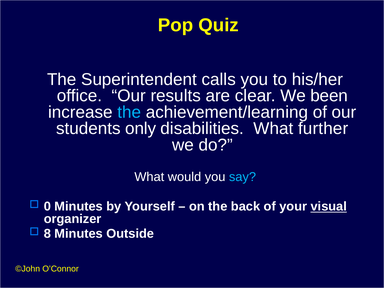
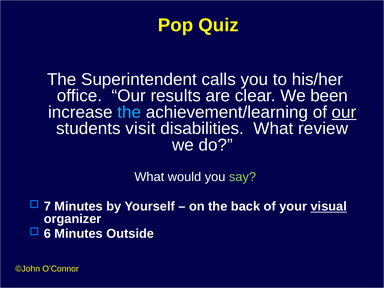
our at (344, 112) underline: none -> present
only: only -> visit
further: further -> review
say colour: light blue -> light green
0: 0 -> 7
8: 8 -> 6
